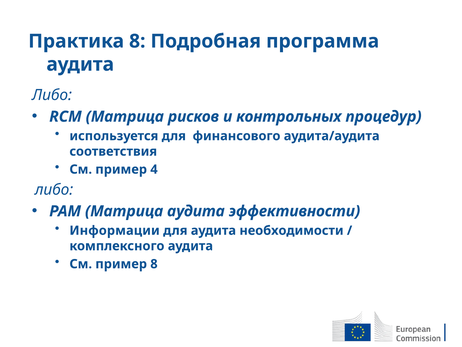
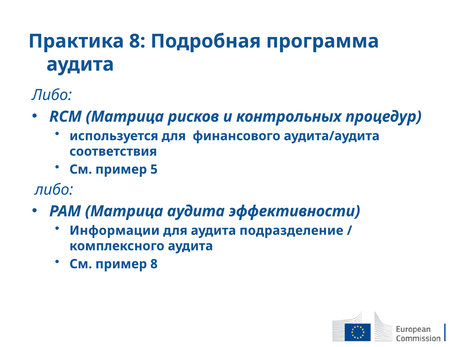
4: 4 -> 5
необходимости: необходимости -> подразделение
